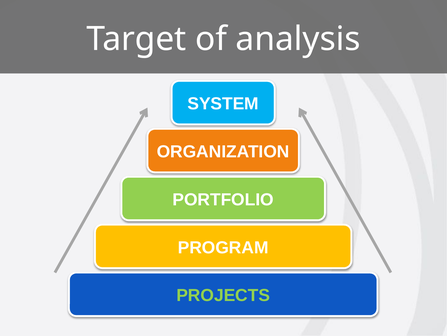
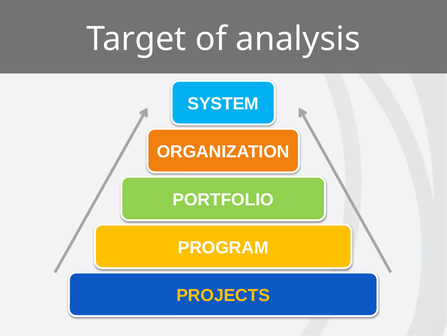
PROJECTS colour: light green -> yellow
